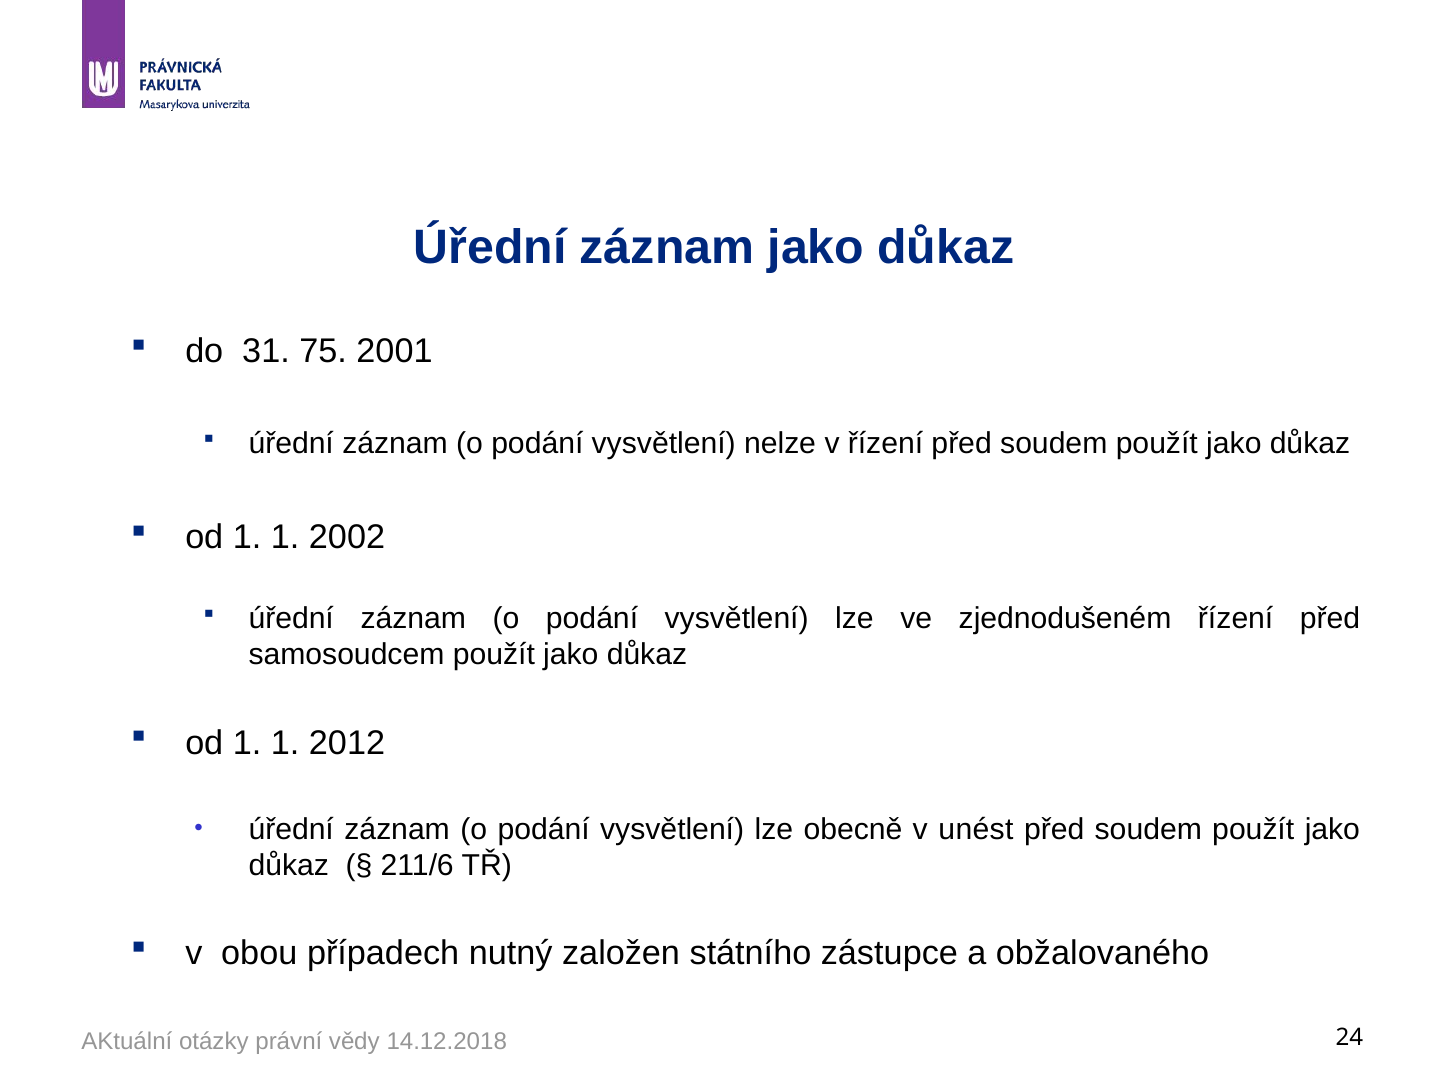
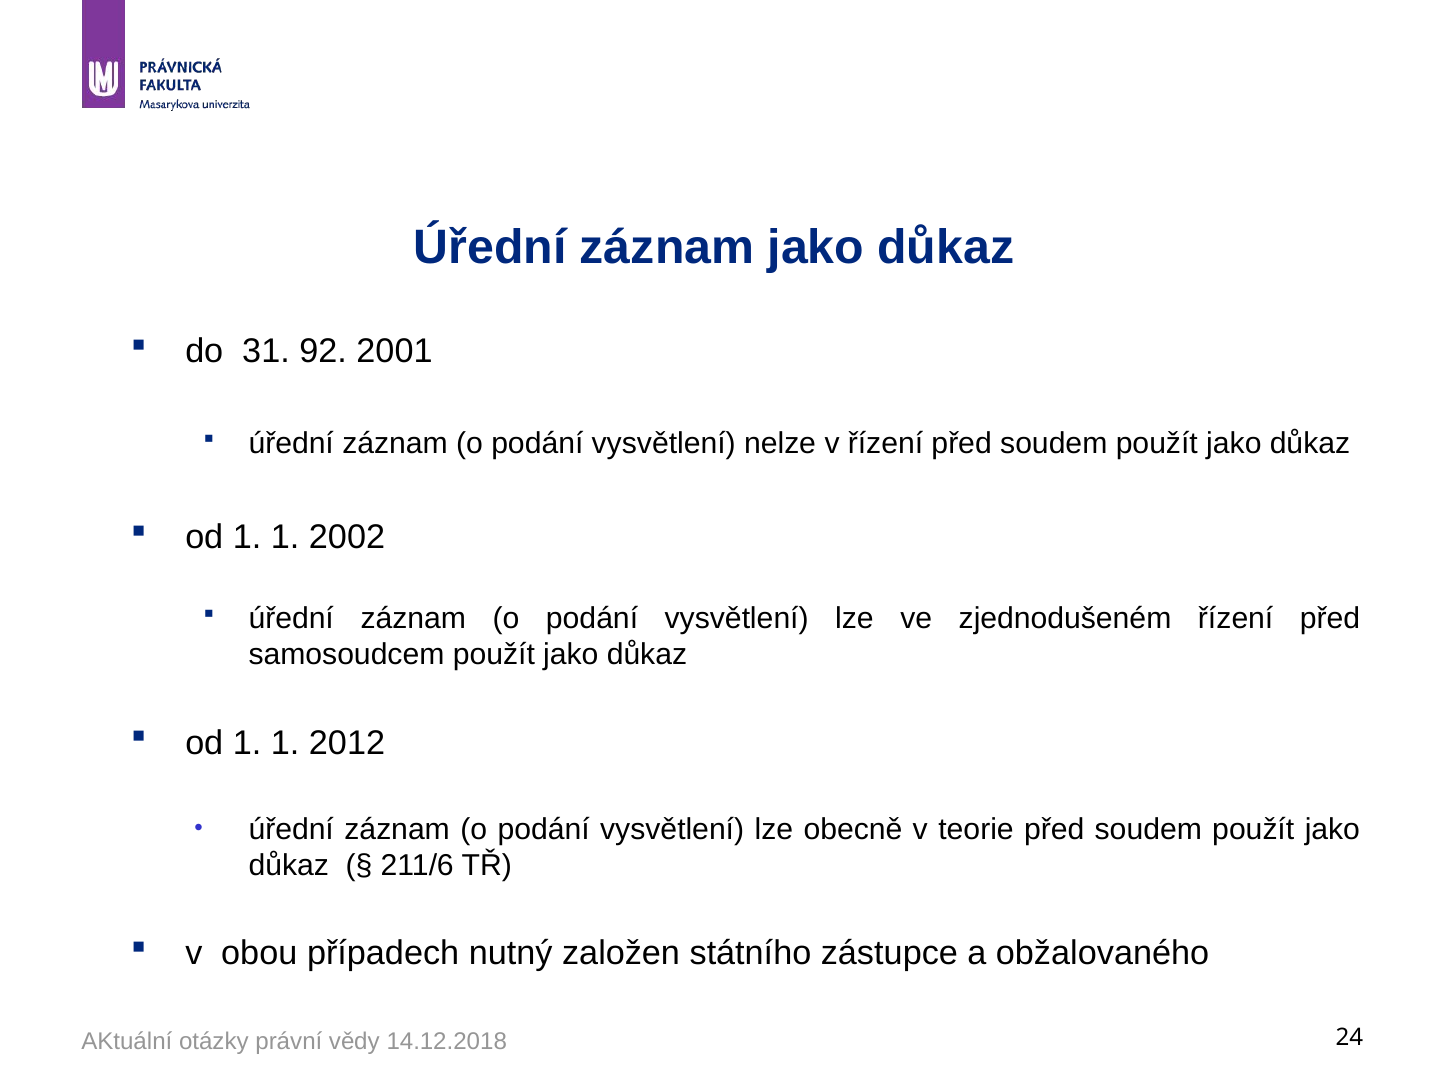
75: 75 -> 92
unést: unést -> teorie
